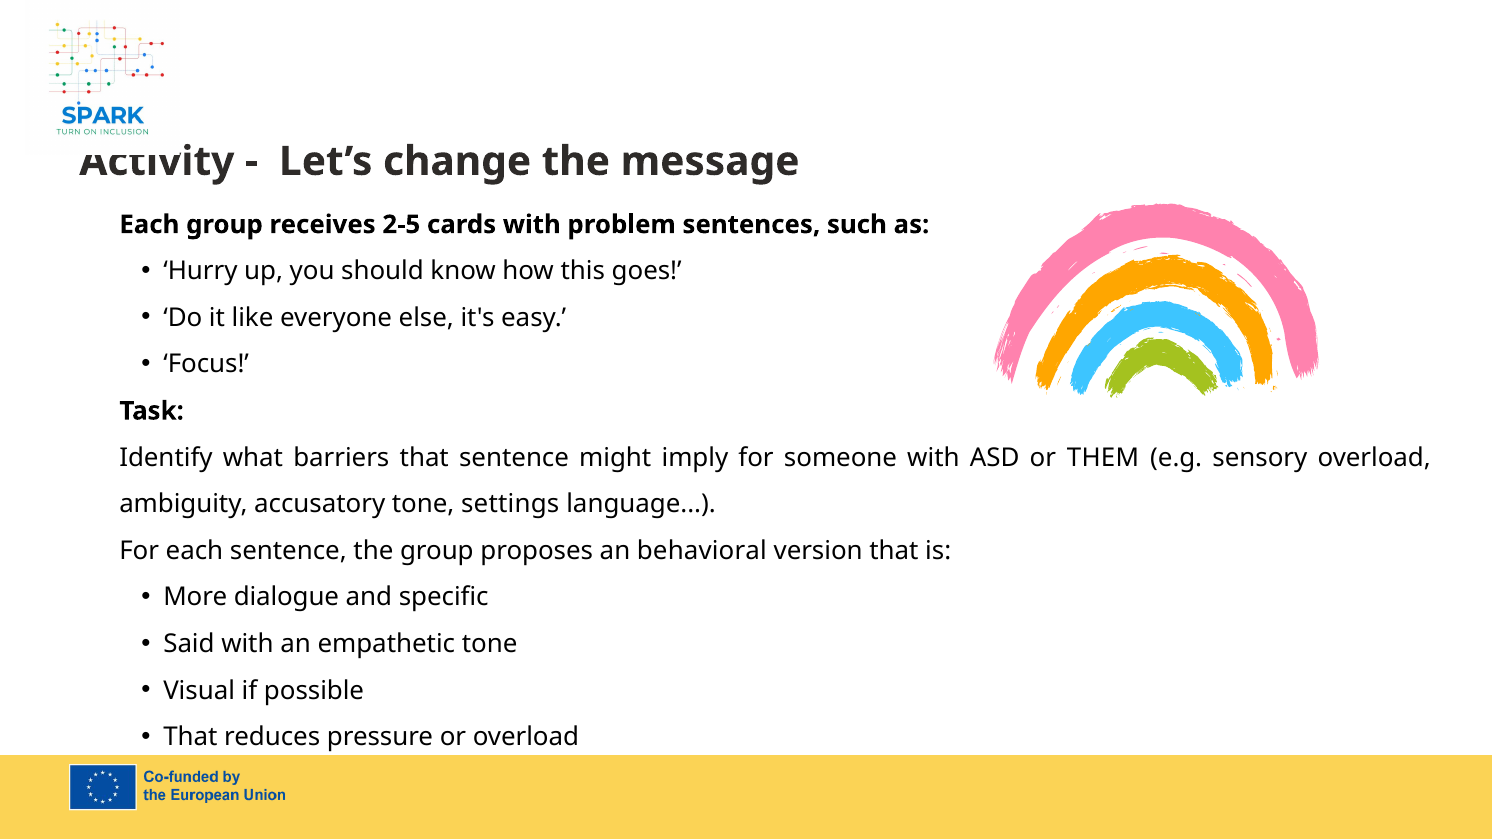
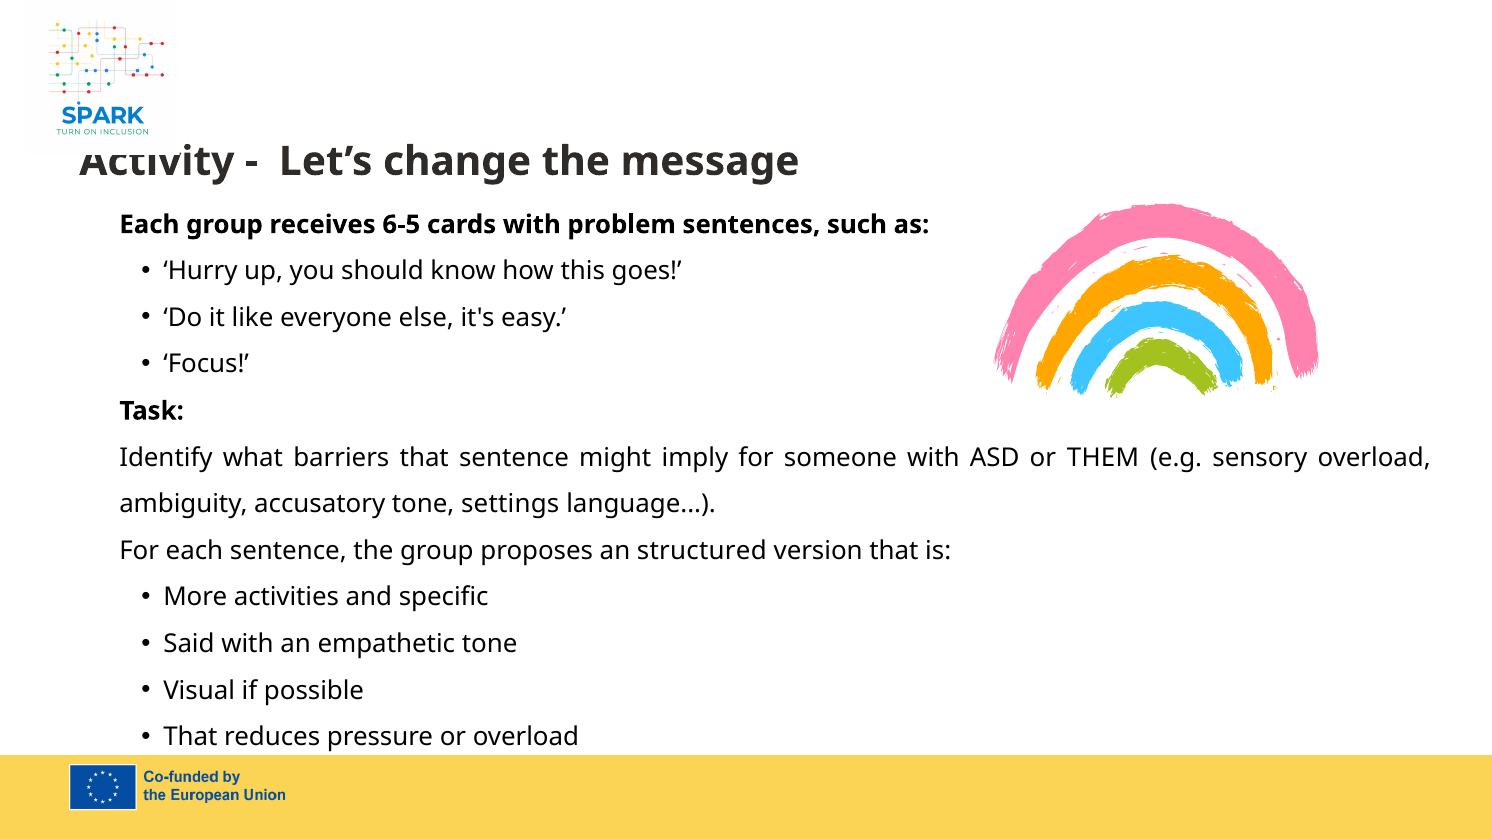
2-5: 2-5 -> 6-5
behavioral: behavioral -> structured
dialogue: dialogue -> activities
